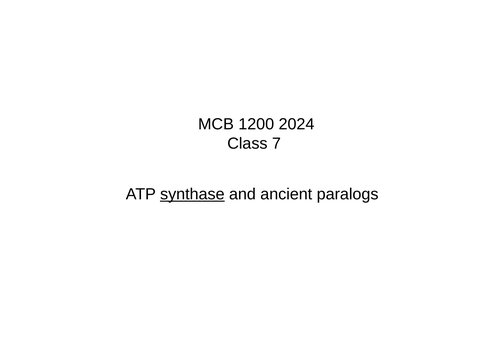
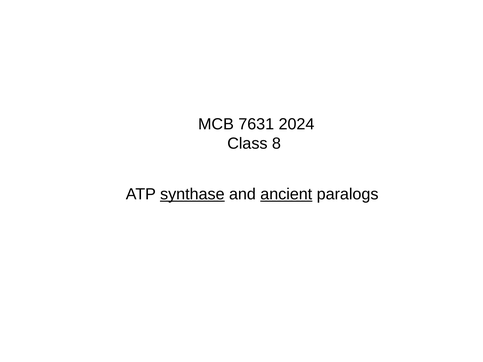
1200: 1200 -> 7631
7: 7 -> 8
ancient underline: none -> present
